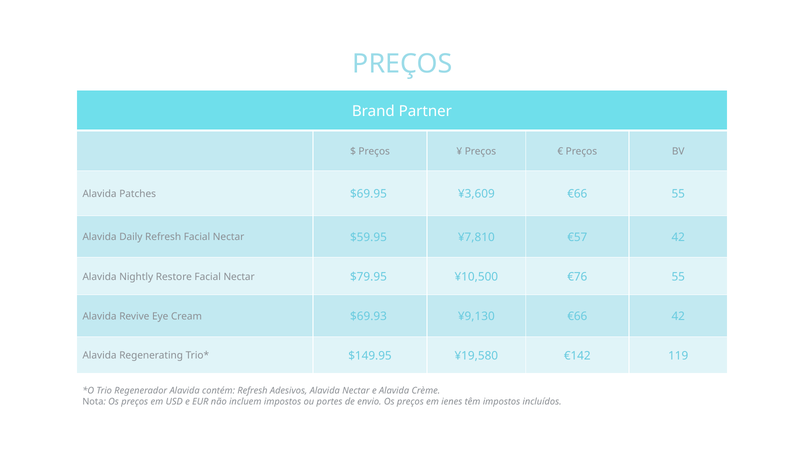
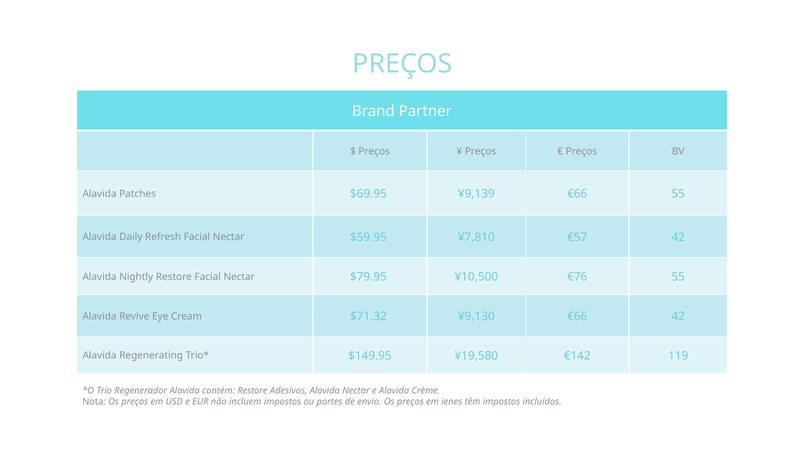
¥3,609: ¥3,609 -> ¥9,139
$69.93: $69.93 -> $71.32
contém Refresh: Refresh -> Restore
